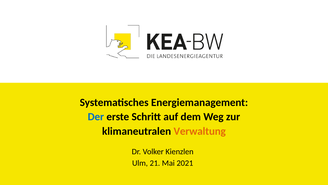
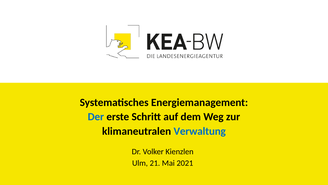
Verwaltung colour: orange -> blue
